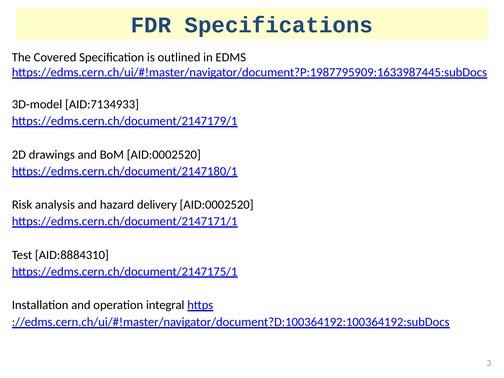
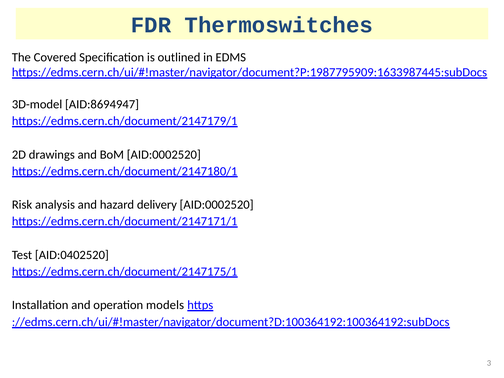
Specifications: Specifications -> Thermoswitches
AID:7134933: AID:7134933 -> AID:8694947
AID:8884310: AID:8884310 -> AID:0402520
integral: integral -> models
